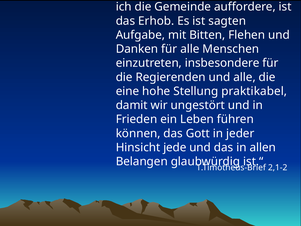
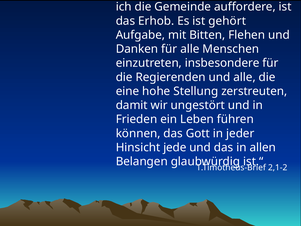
sagten: sagten -> gehört
praktikabel: praktikabel -> zerstreuten
